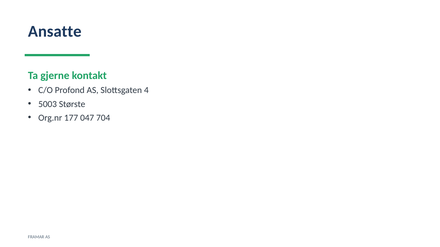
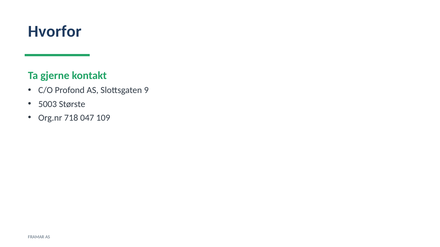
Ansatte: Ansatte -> Hvorfor
4: 4 -> 9
177: 177 -> 718
704: 704 -> 109
